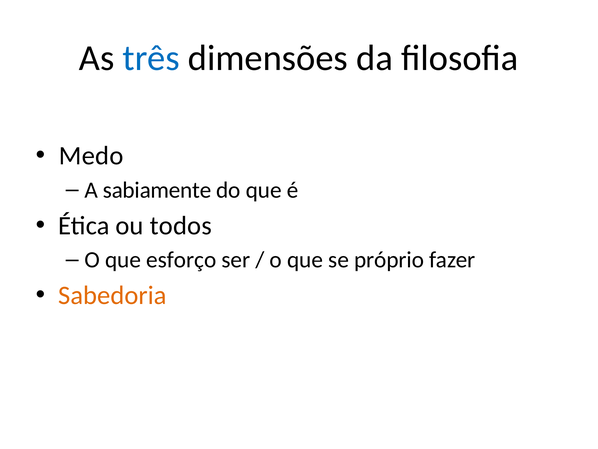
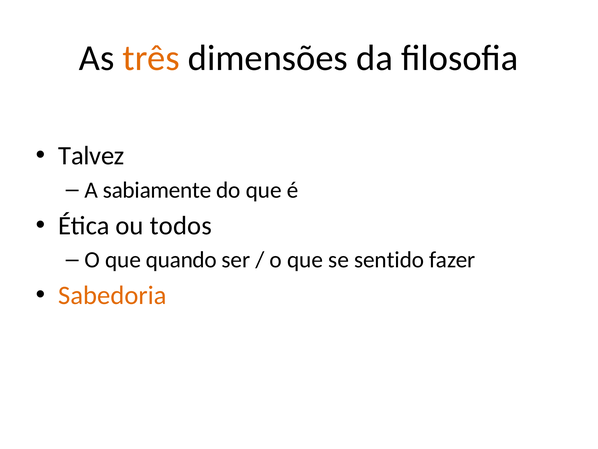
três colour: blue -> orange
Medo: Medo -> Talvez
esforço: esforço -> quando
próprio: próprio -> sentido
